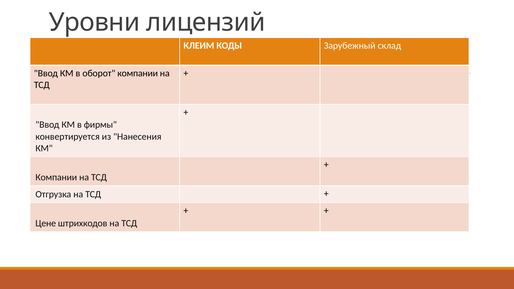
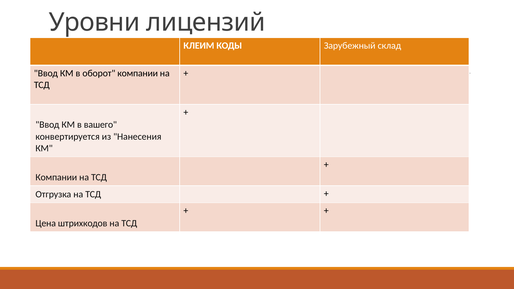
фирмы: фирмы -> вашего
Цене: Цене -> Цена
